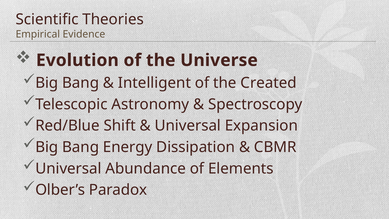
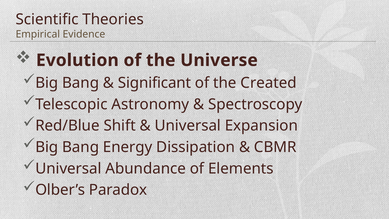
Intelligent: Intelligent -> Significant
